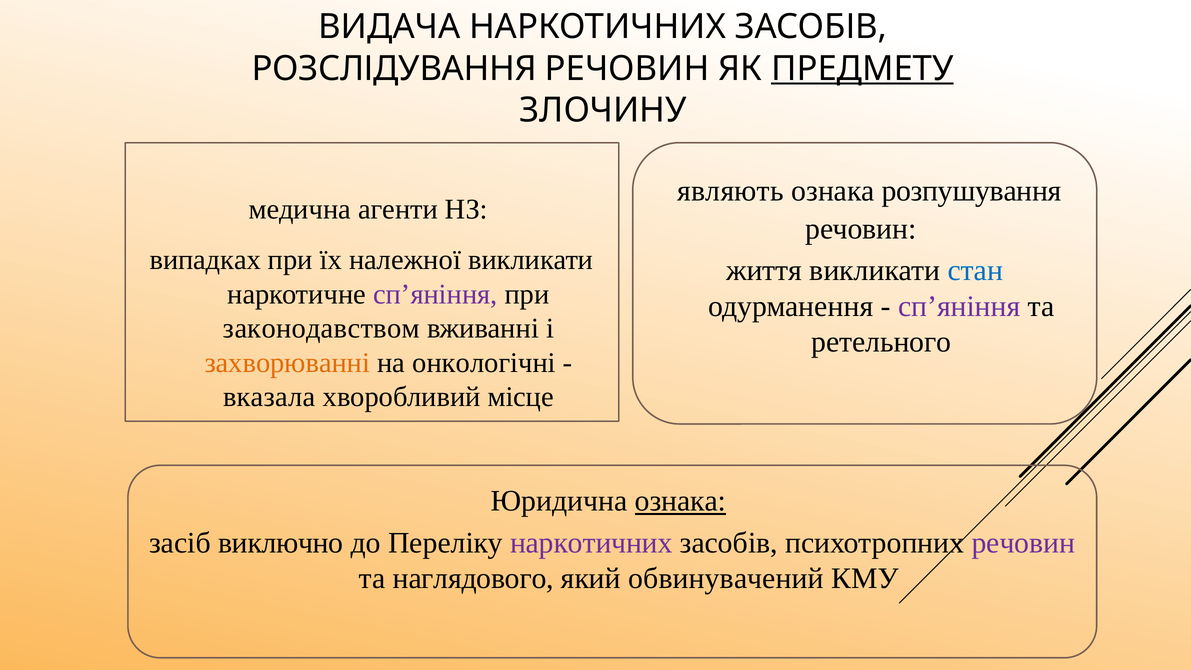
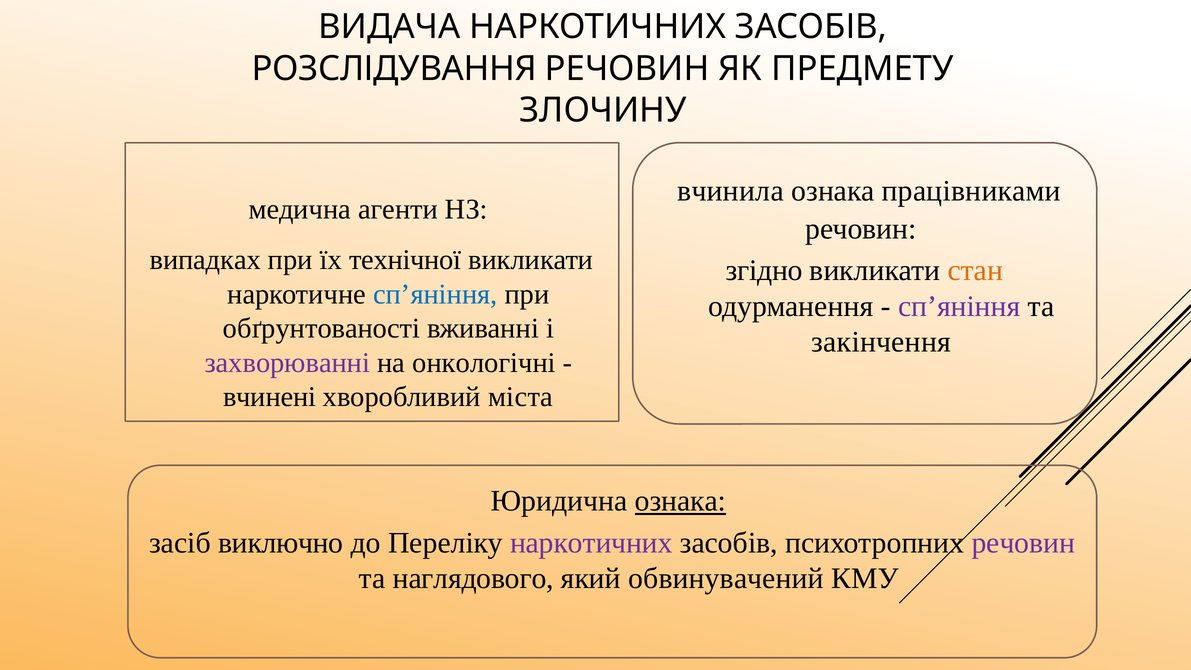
ПРЕДМЕТУ underline: present -> none
являють: являють -> вчинила
розпушування: розпушування -> працівниками
належної: належної -> технічної
життя: життя -> згідно
стан colour: blue -> orange
сп’яніння at (435, 294) colour: purple -> blue
законодавством: законодавством -> обґрунтованості
ретельного: ретельного -> закінчення
захворюванні colour: orange -> purple
вказала: вказала -> вчинені
місце: місце -> міста
